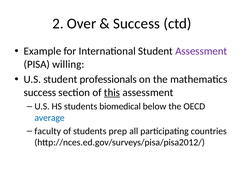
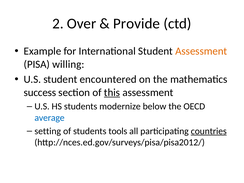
Success at (137, 24): Success -> Provide
Assessment at (201, 51) colour: purple -> orange
professionals: professionals -> encountered
biomedical: biomedical -> modernize
faculty: faculty -> setting
prep: prep -> tools
countries underline: none -> present
